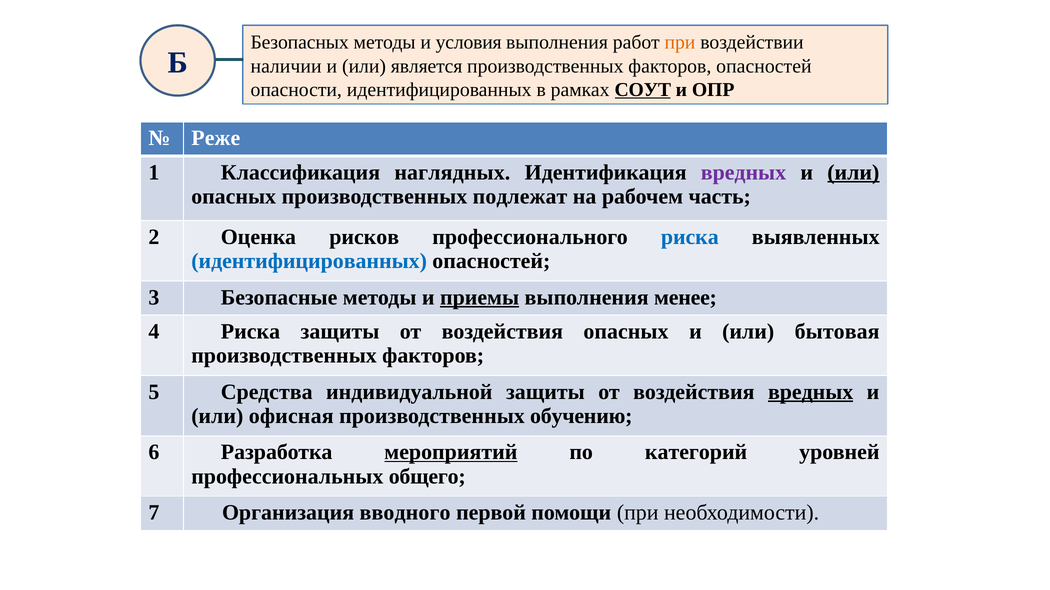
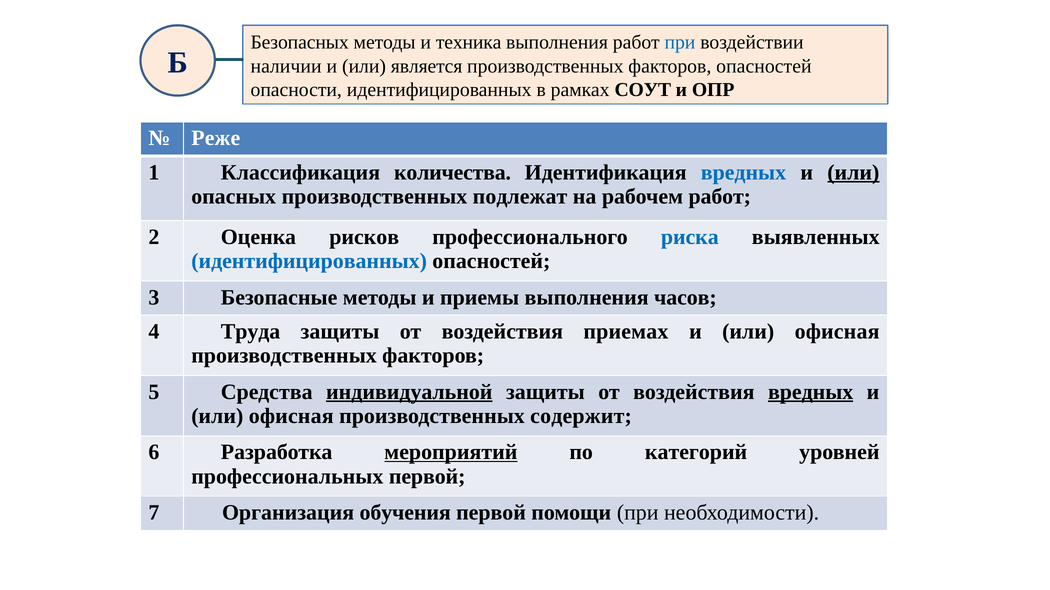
условия: условия -> техника
при at (680, 42) colour: orange -> blue
СОУТ underline: present -> none
наглядных: наглядных -> количества
вредных at (743, 173) colour: purple -> blue
рабочем часть: часть -> работ
приемы underline: present -> none
менее: менее -> часов
4 Риска: Риска -> Труда
воздействия опасных: опасных -> приемах
бытовая at (837, 332): бытовая -> офисная
индивидуальной underline: none -> present
обучению: обучению -> содержит
профессиональных общего: общего -> первой
вводного: вводного -> обучения
